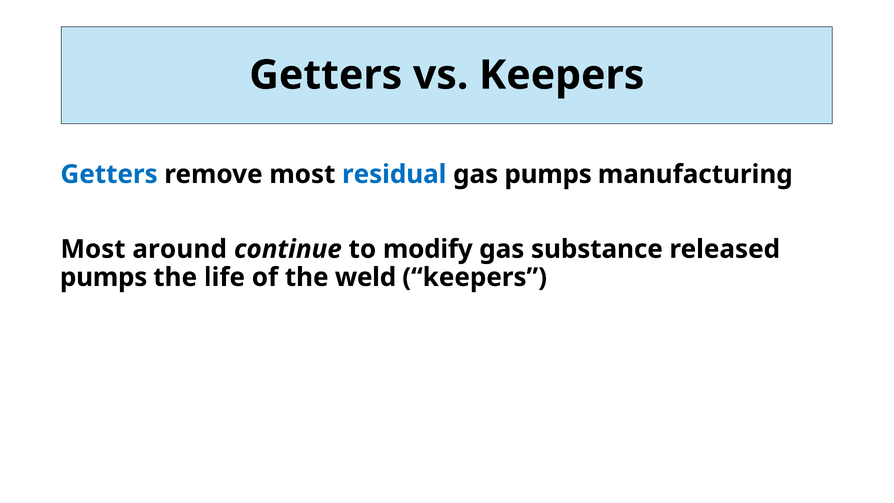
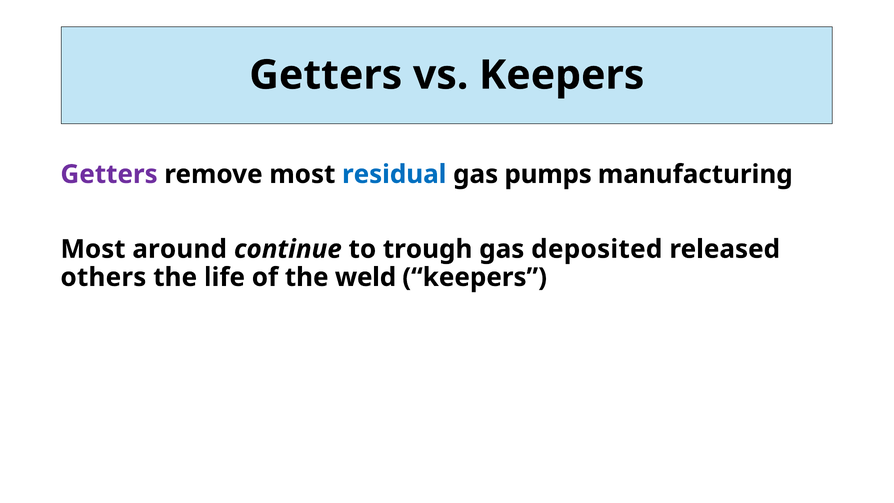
Getters at (109, 174) colour: blue -> purple
modify: modify -> trough
substance: substance -> deposited
pumps at (104, 277): pumps -> others
